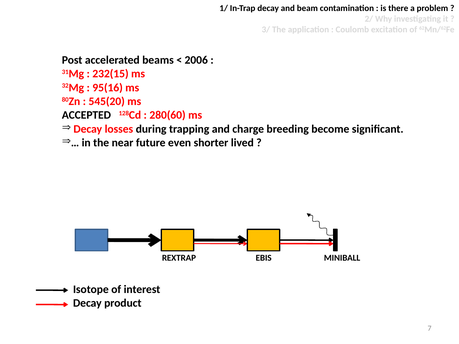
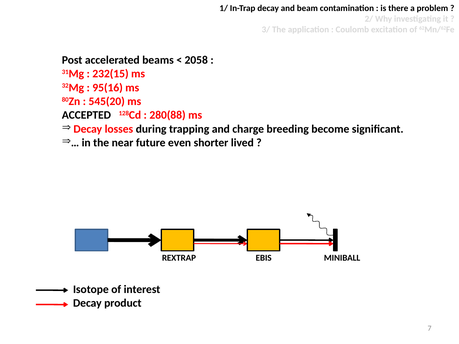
2006: 2006 -> 2058
280(60: 280(60 -> 280(88
